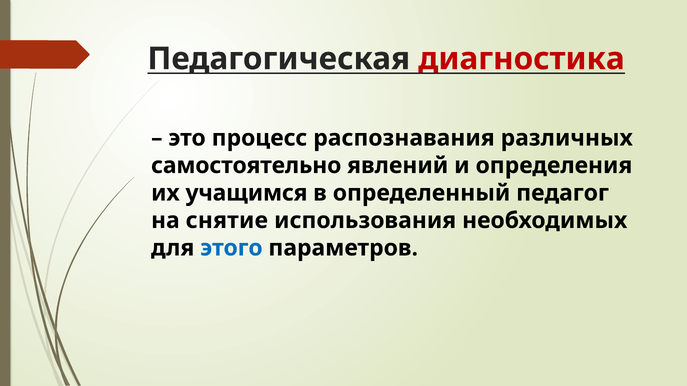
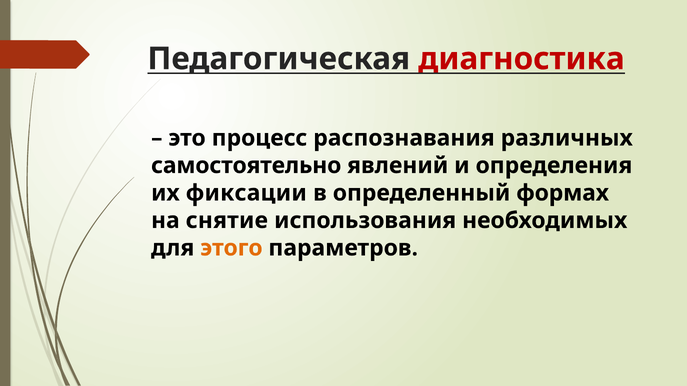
учащимся: учащимся -> фиксации
педагог: педагог -> формах
этого colour: blue -> orange
